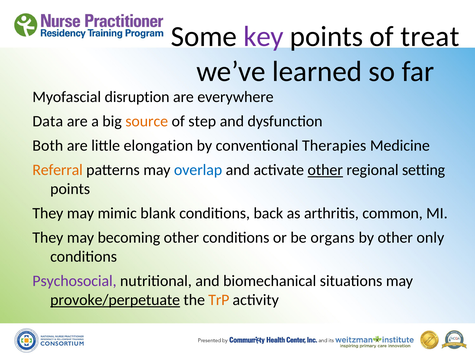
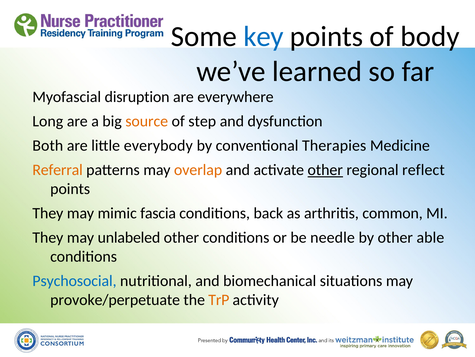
key colour: purple -> blue
treat: treat -> body
Data: Data -> Long
elongation: elongation -> everybody
overlap colour: blue -> orange
setting: setting -> reflect
blank: blank -> fascia
becoming: becoming -> unlabeled
organs: organs -> needle
only: only -> able
Psychosocial colour: purple -> blue
provoke/perpetuate underline: present -> none
